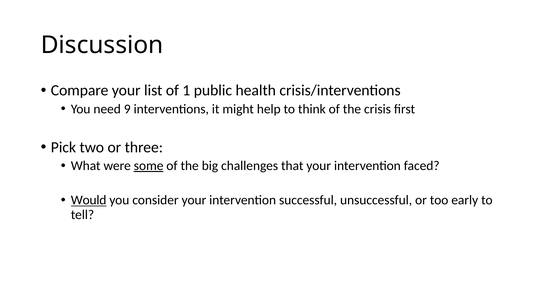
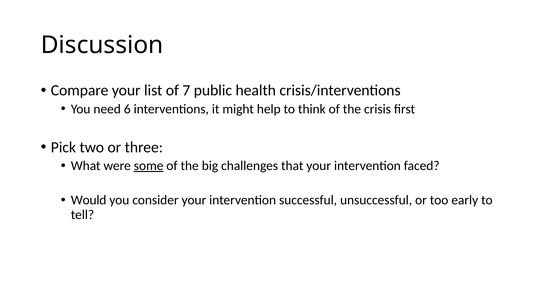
1: 1 -> 7
9: 9 -> 6
Would underline: present -> none
